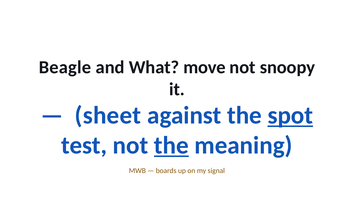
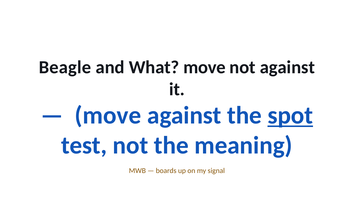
not snoopy: snoopy -> against
sheet at (108, 115): sheet -> move
the at (171, 146) underline: present -> none
